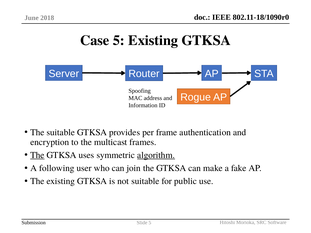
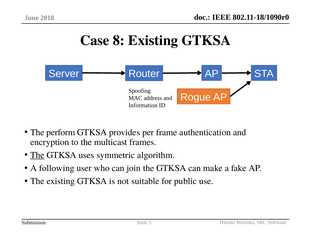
Case 5: 5 -> 8
The suitable: suitable -> perform
algorithm underline: present -> none
